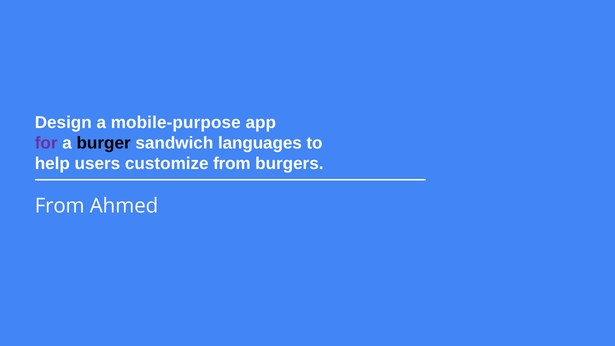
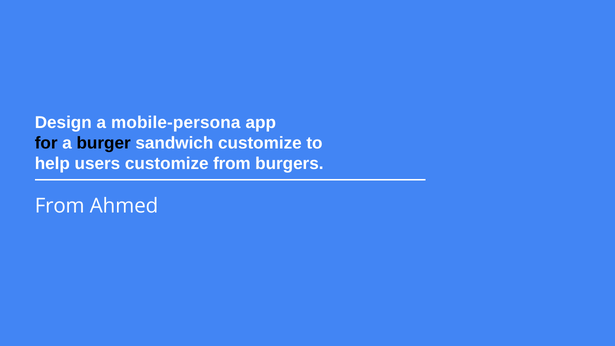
mobile-purpose: mobile-purpose -> mobile-persona
for colour: purple -> black
sandwich languages: languages -> customize
